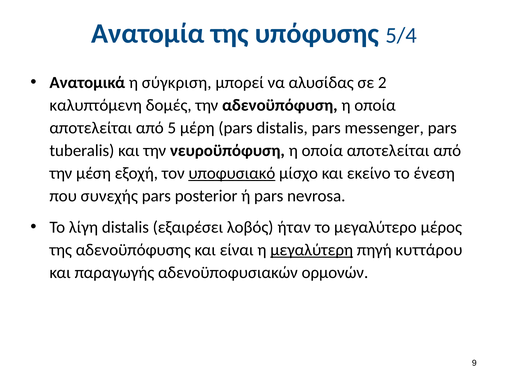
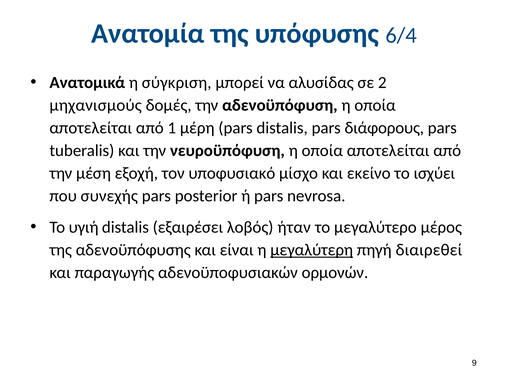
5/4: 5/4 -> 6/4
καλυπτόμενη: καλυπτόμενη -> μηχανισμούς
5: 5 -> 1
messenger: messenger -> διάφορους
υποφυσιακό underline: present -> none
ένεση: ένεση -> ισχύει
λίγη: λίγη -> υγιή
κυττάρου: κυττάρου -> διαιρεθεί
